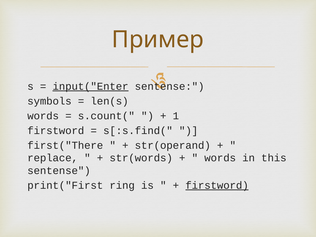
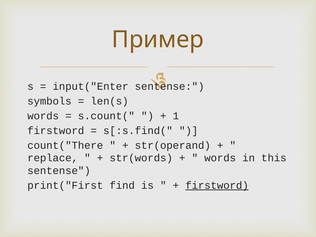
input("Enter underline: present -> none
first("There: first("There -> count("There
ring: ring -> find
